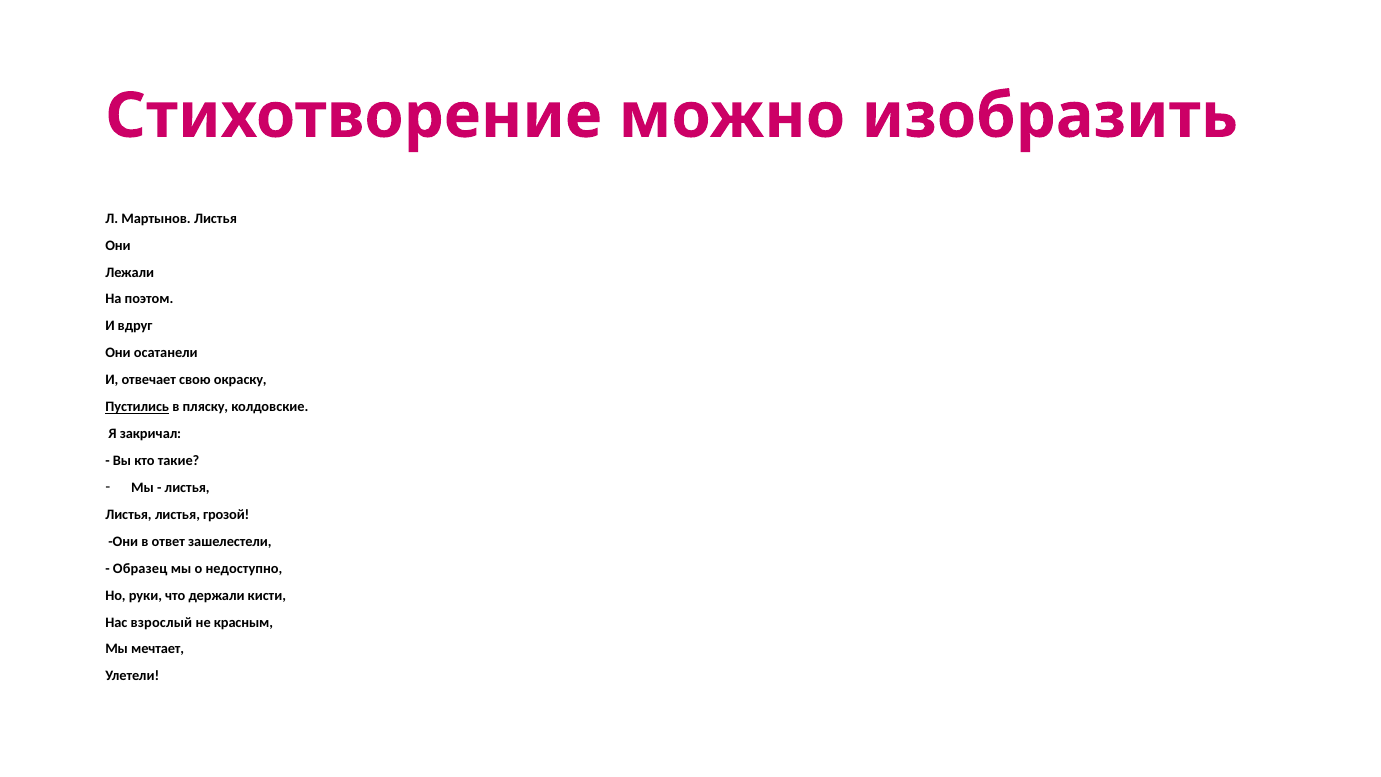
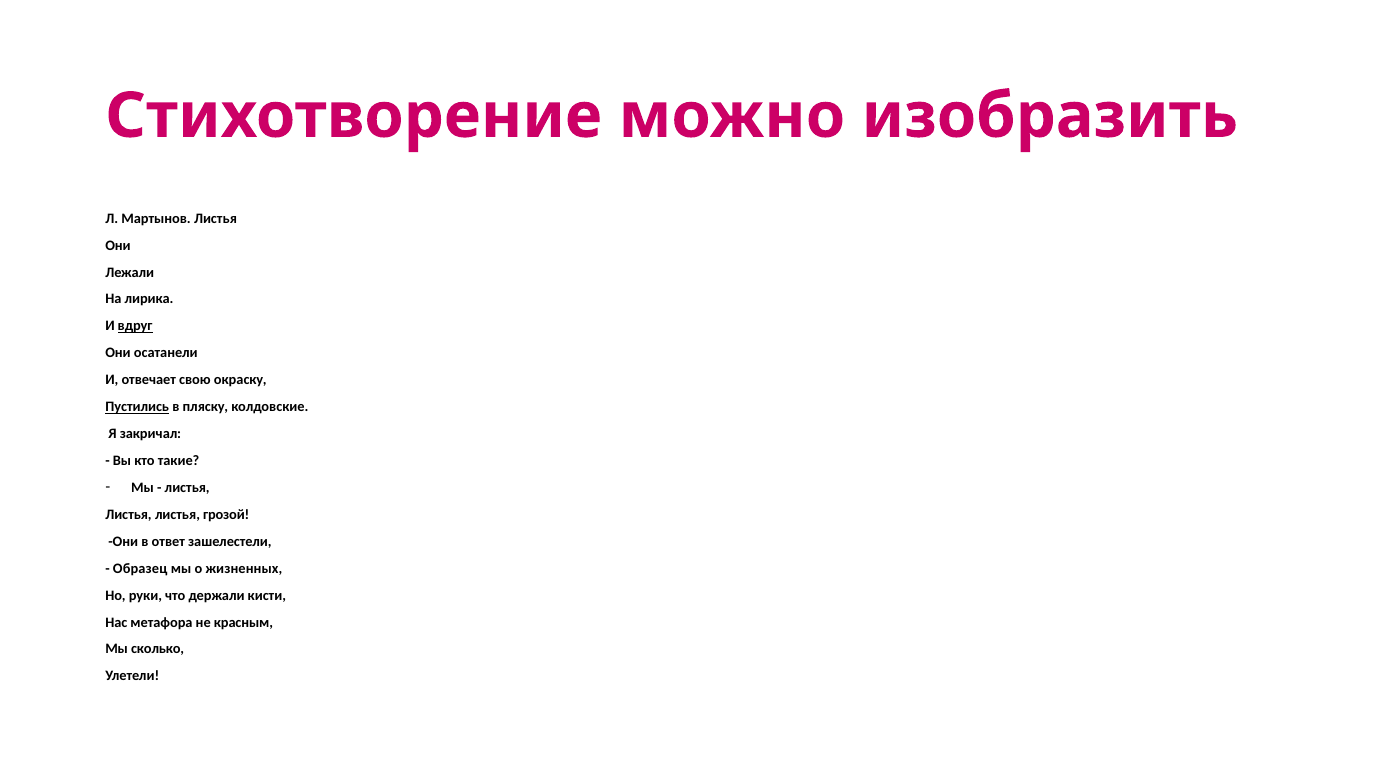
поэтом: поэтом -> лирика
вдруг underline: none -> present
недоступно: недоступно -> жизненных
взрослый: взрослый -> метафора
мечтает: мечтает -> сколько
